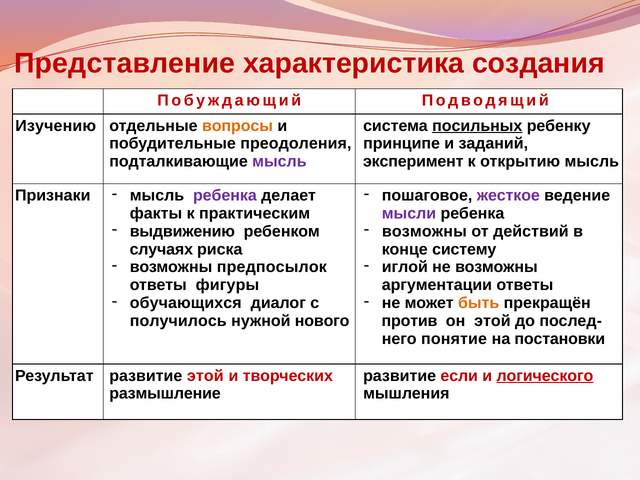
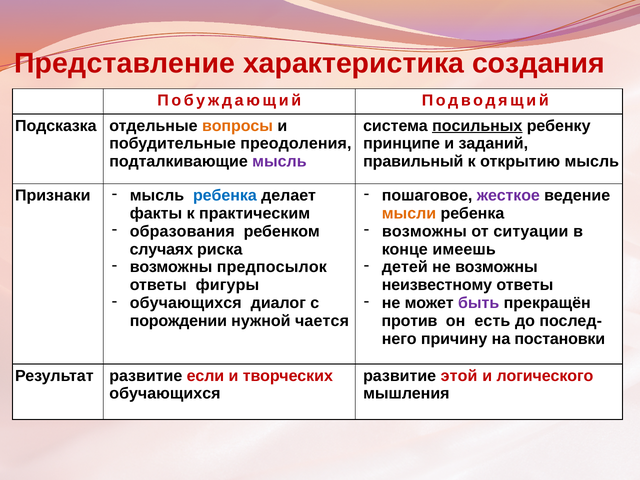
Изучению: Изучению -> Подсказка
эксперимент: эксперимент -> правильный
ребенка at (225, 196) colour: purple -> blue
мысли colour: purple -> orange
выдвижению: выдвижению -> образования
действий: действий -> ситуации
систему: систему -> имеешь
иглой: иглой -> детей
аргументации: аргументации -> неизвестному
быть colour: orange -> purple
получилось: получилось -> порождении
нового: нового -> чается
он этой: этой -> есть
понятие: понятие -> причину
развитие этой: этой -> если
если: если -> этой
логического underline: present -> none
размышление at (165, 394): размышление -> обучающихся
